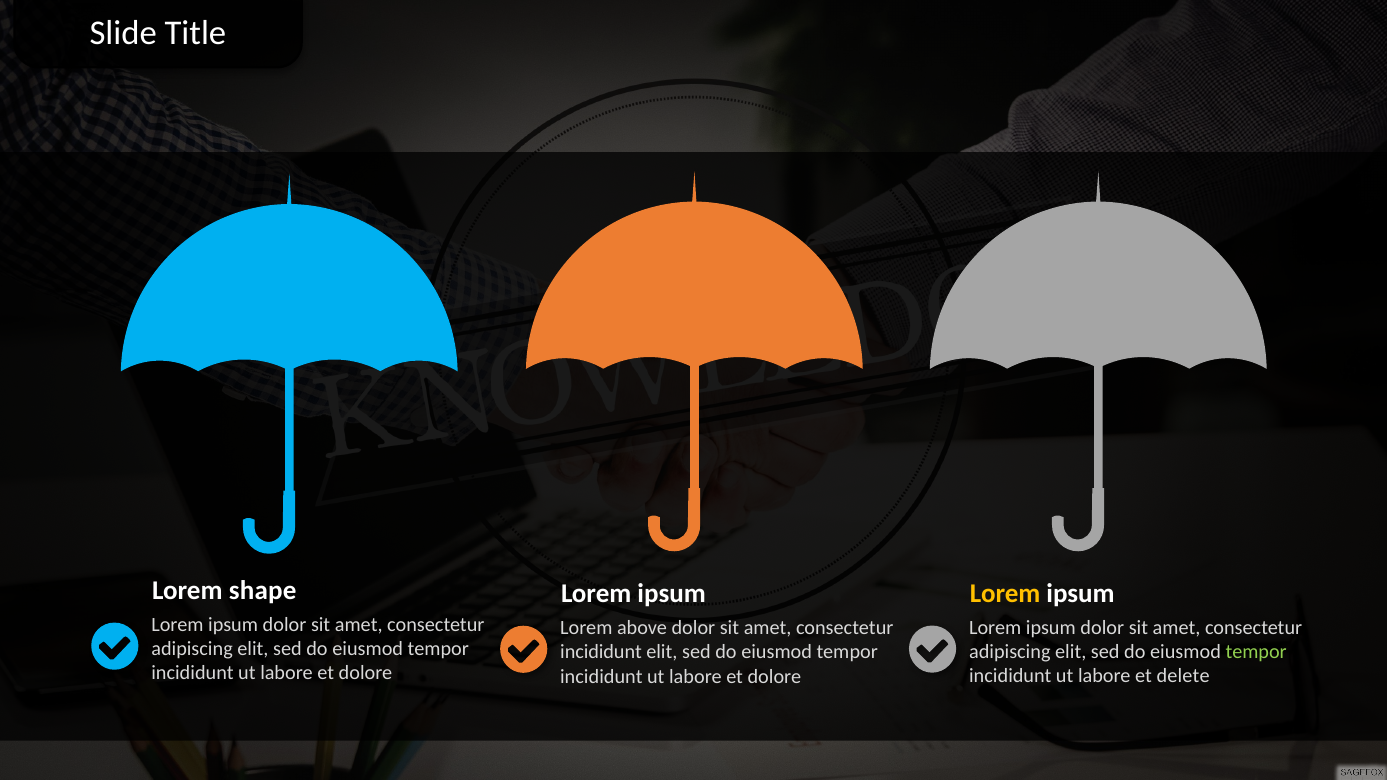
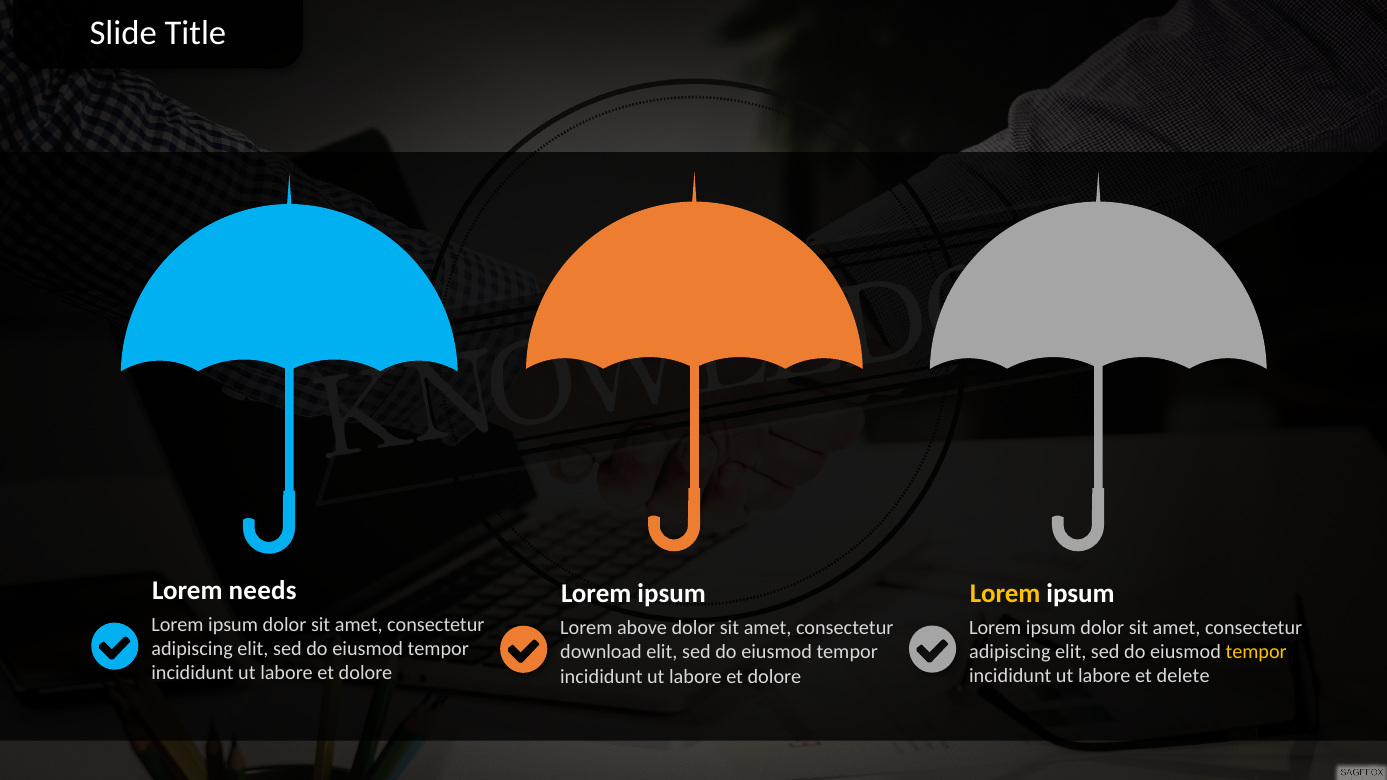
shape: shape -> needs
tempor at (1256, 652) colour: light green -> yellow
incididunt at (601, 652): incididunt -> download
